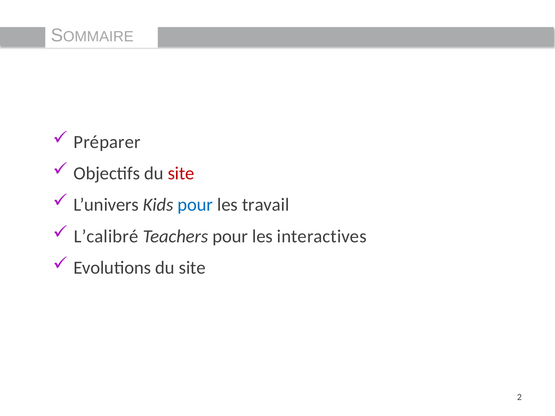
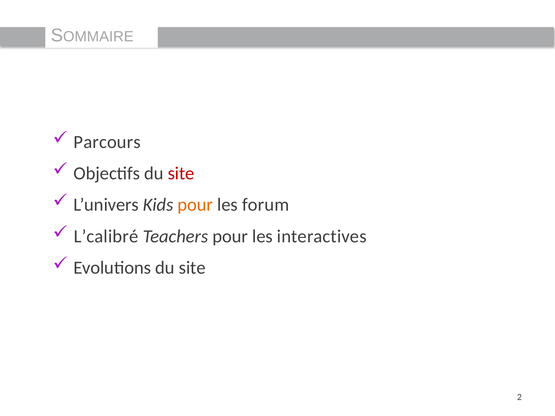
Préparer: Préparer -> Parcours
pour at (195, 205) colour: blue -> orange
travail: travail -> forum
